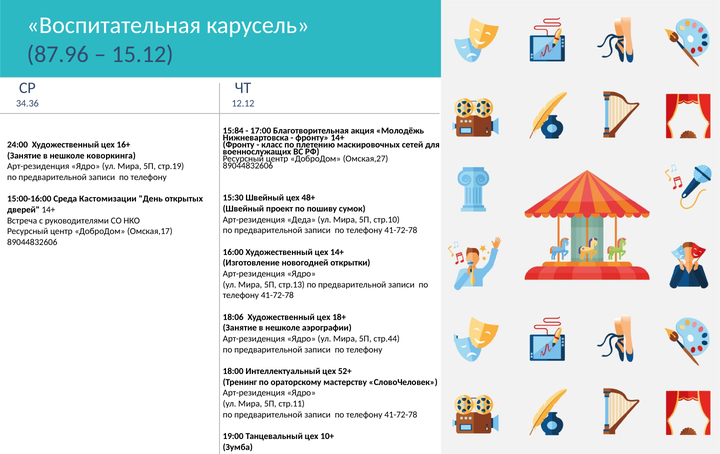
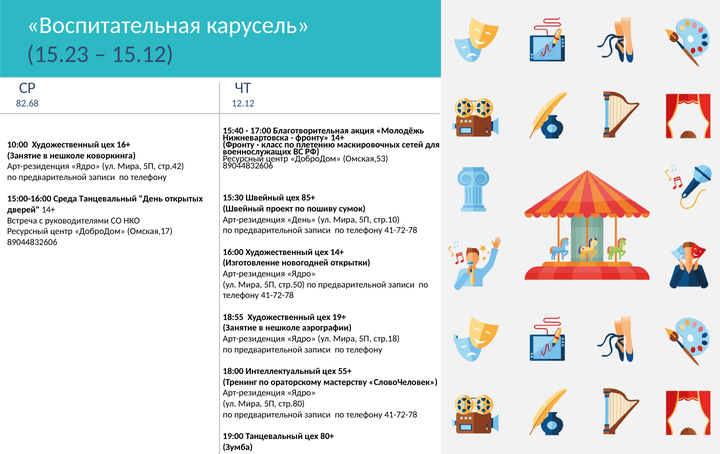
87.96: 87.96 -> 15.23
34.36: 34.36 -> 82.68
15:84: 15:84 -> 15:40
24:00: 24:00 -> 10:00
Омская,27: Омская,27 -> Омская,53
стр.19: стр.19 -> стр.42
48+: 48+ -> 85+
Среда Кастомизации: Кастомизации -> Танцевальный
Арт-резиденция Деда: Деда -> День
стр.13: стр.13 -> стр.50
18:06: 18:06 -> 18:55
18+: 18+ -> 19+
стр.44: стр.44 -> стр.18
52+: 52+ -> 55+
стр.11: стр.11 -> стр.80
10+: 10+ -> 80+
